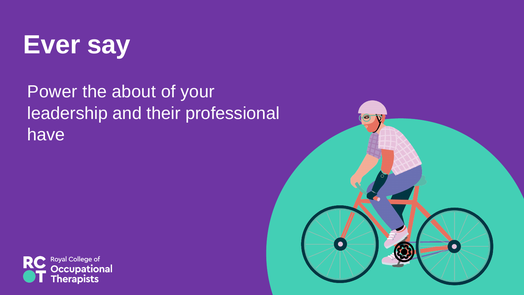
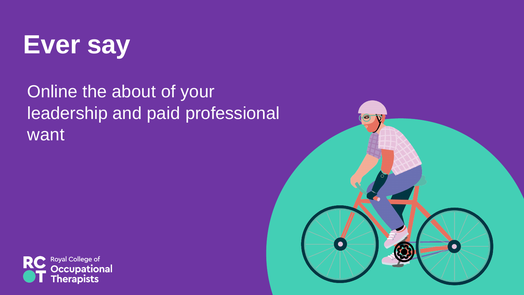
Power: Power -> Online
their: their -> paid
have: have -> want
